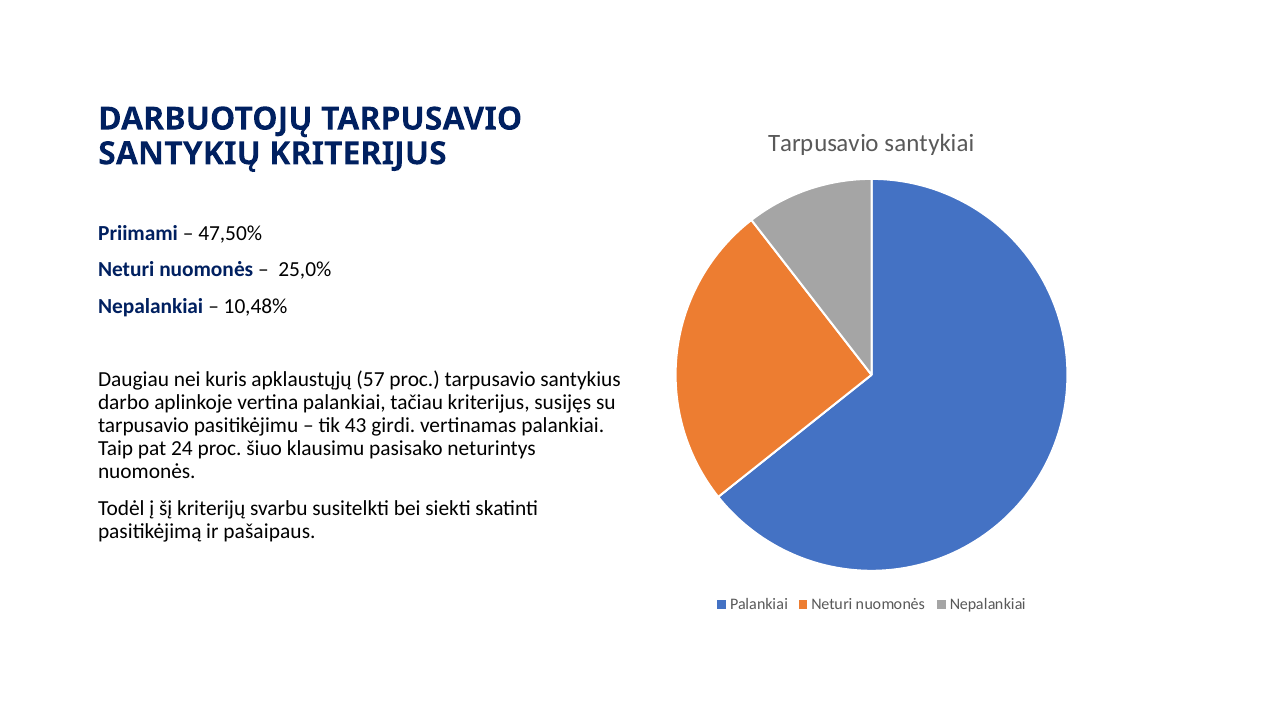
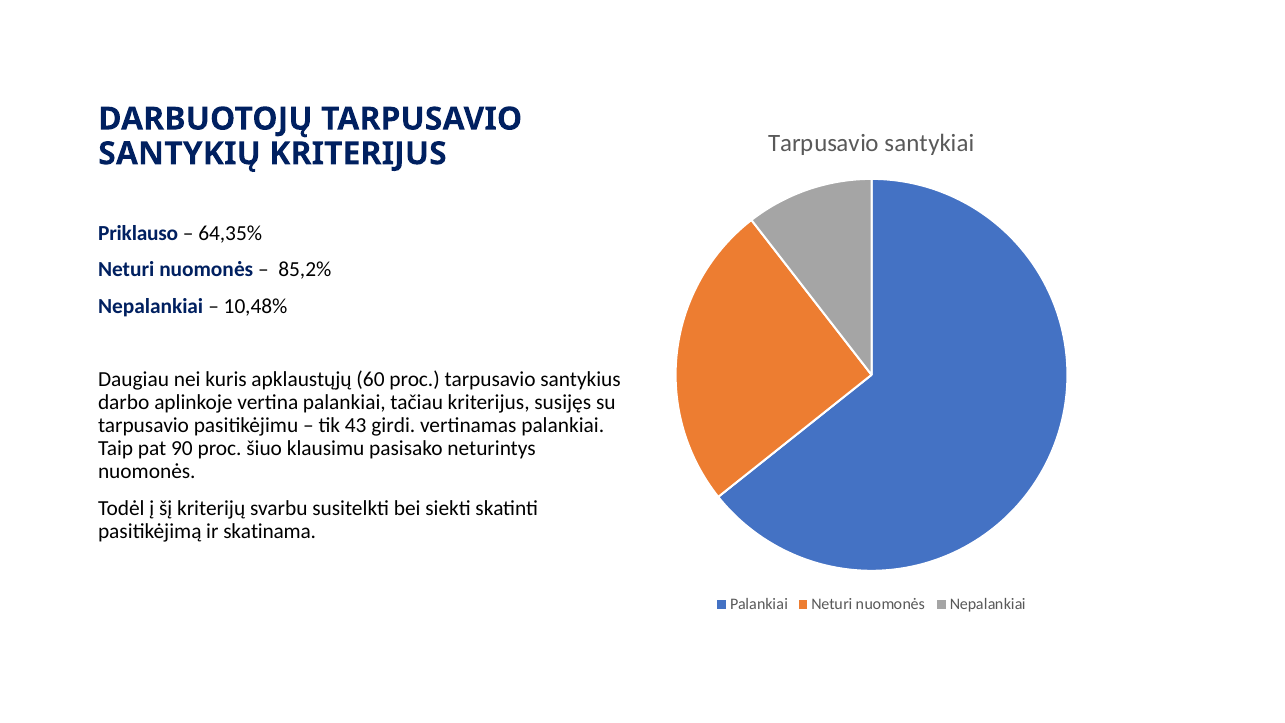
Priimami: Priimami -> Priklauso
47,50%: 47,50% -> 64,35%
25,0%: 25,0% -> 85,2%
57: 57 -> 60
24: 24 -> 90
pašaipaus: pašaipaus -> skatinama
